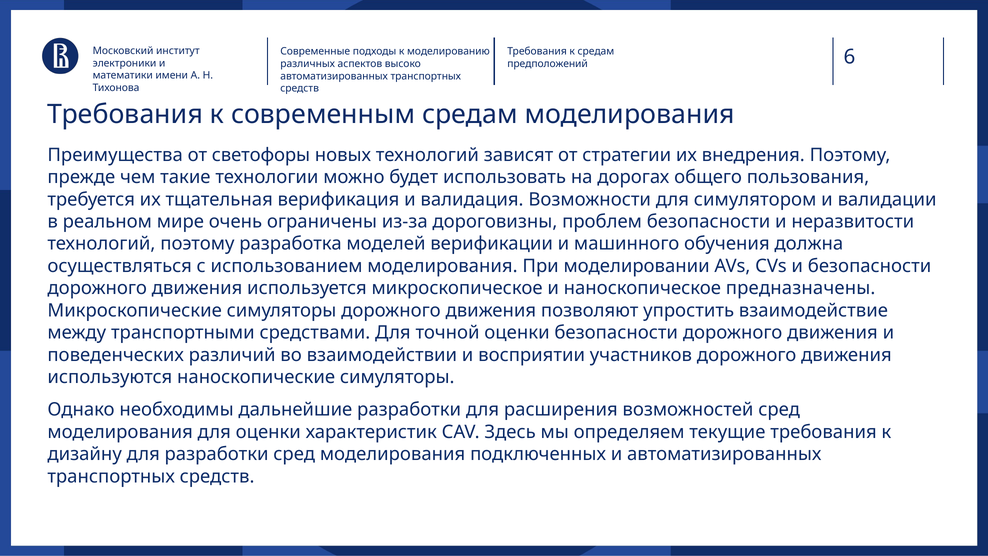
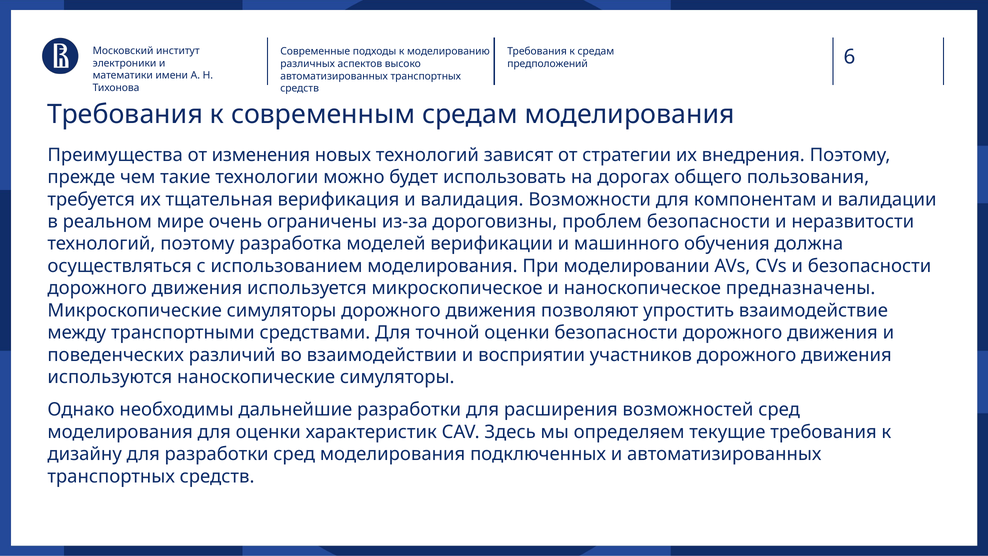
светофоры: светофоры -> изменения
симулятором: симулятором -> компонентам
